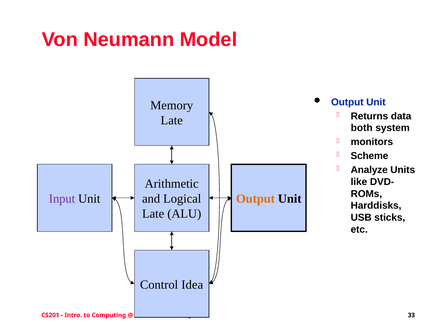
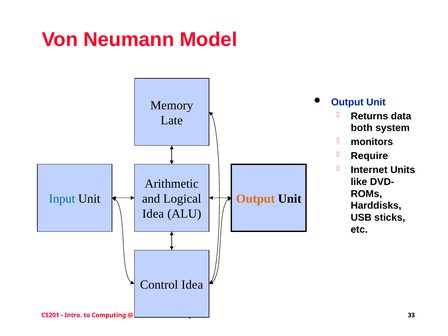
Scheme: Scheme -> Require
Analyze: Analyze -> Internet
Input colour: purple -> blue
Late at (153, 214): Late -> Idea
